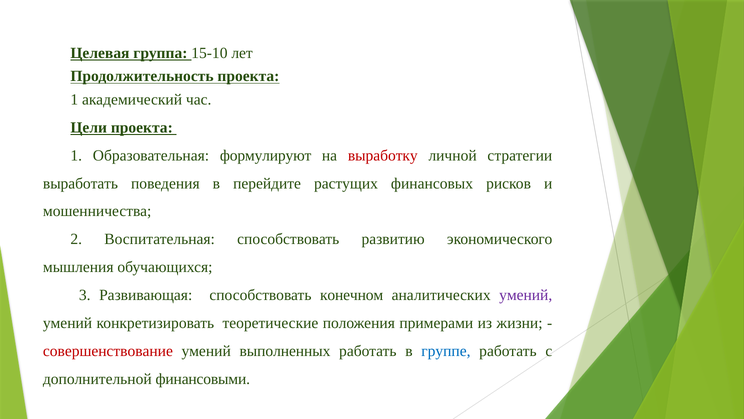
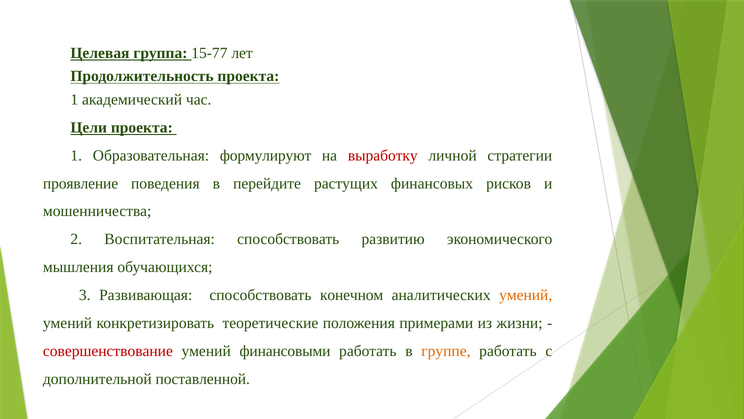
15-10: 15-10 -> 15-77
выработать: выработать -> проявление
умений at (526, 295) colour: purple -> orange
выполненных: выполненных -> финансовыми
группе colour: blue -> orange
финансовыми: финансовыми -> поставленной
